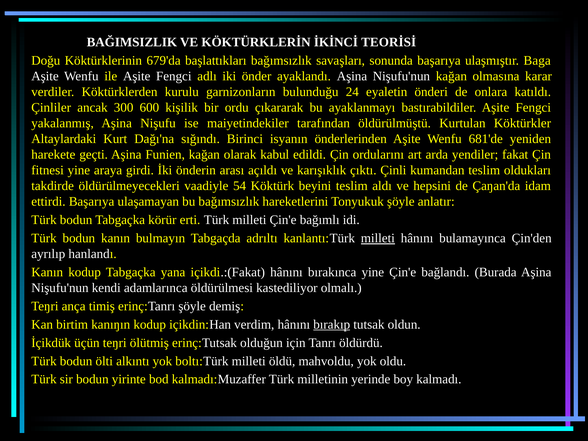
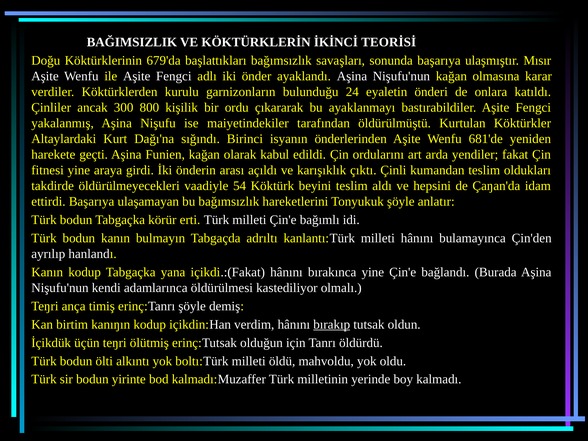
Baga: Baga -> Mısır
600: 600 -> 800
milleti at (378, 238) underline: present -> none
